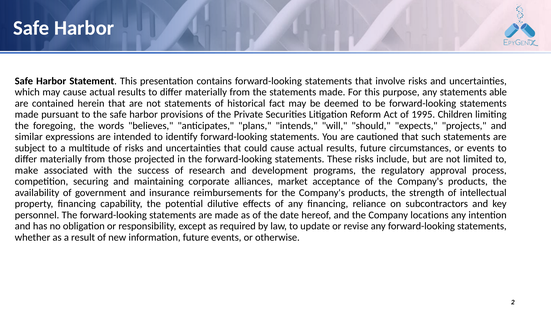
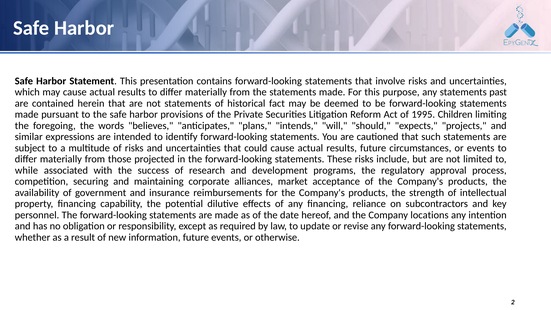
able: able -> past
make: make -> while
